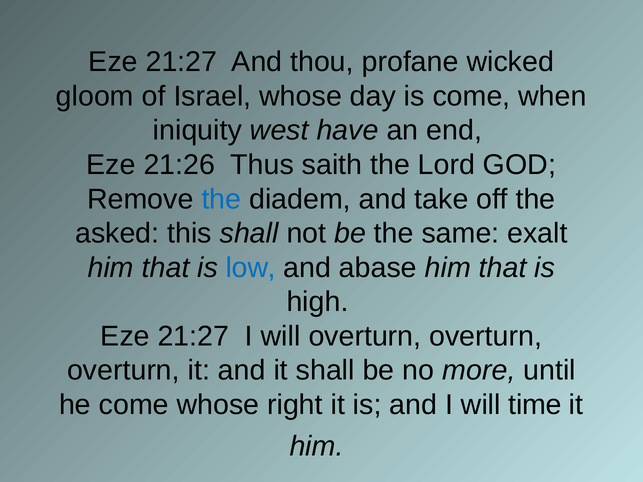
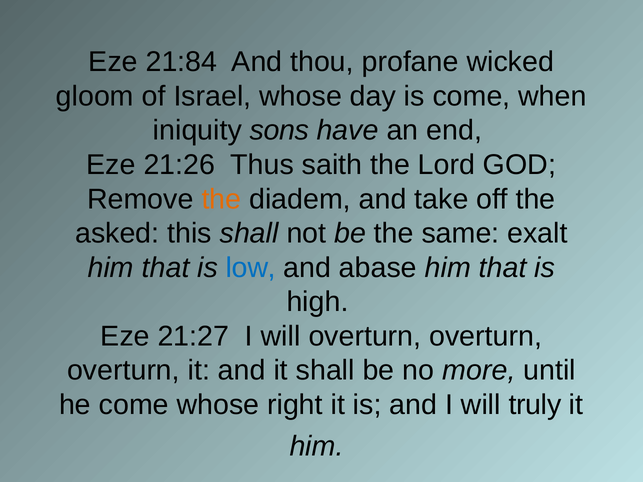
21:27 at (181, 62): 21:27 -> 21:84
west: west -> sons
the at (221, 199) colour: blue -> orange
time: time -> truly
